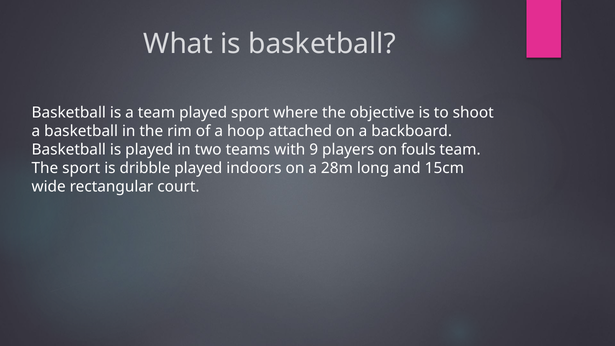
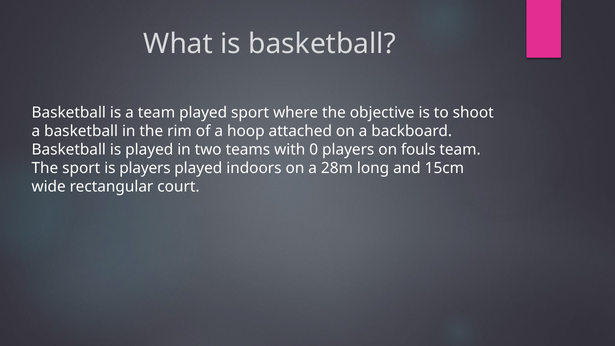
9: 9 -> 0
is dribble: dribble -> players
